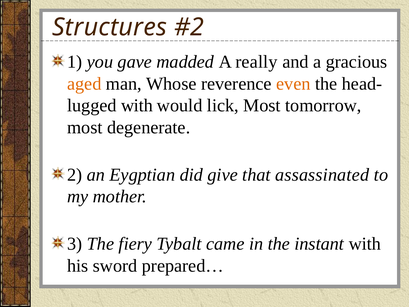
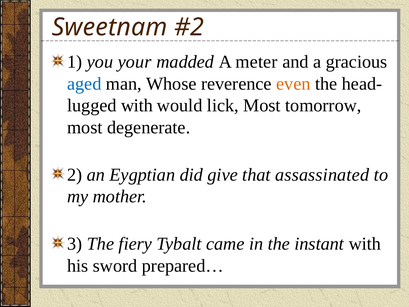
Structures: Structures -> Sweetnam
gave: gave -> your
really: really -> meter
aged colour: orange -> blue
